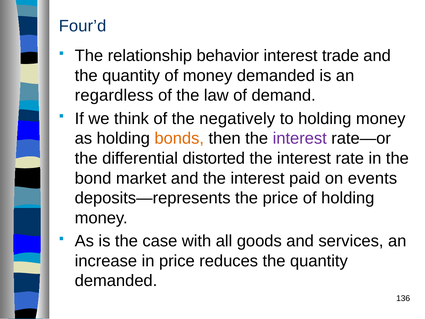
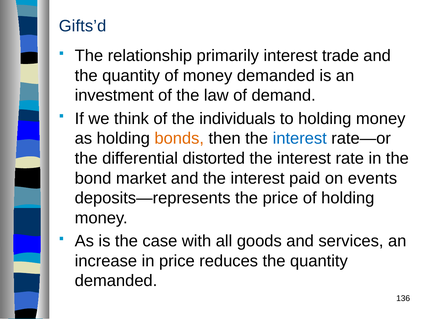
Four’d: Four’d -> Gifts’d
behavior: behavior -> primarily
regardless: regardless -> investment
negatively: negatively -> individuals
interest at (300, 138) colour: purple -> blue
